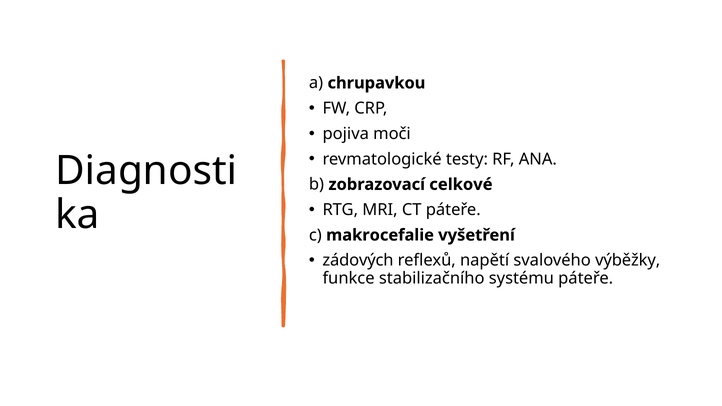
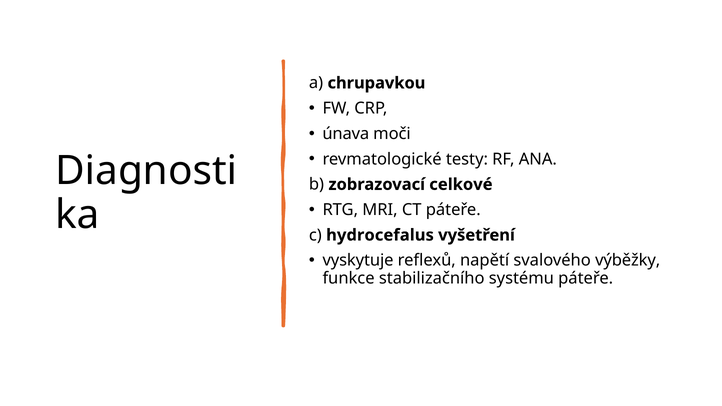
pojiva: pojiva -> únava
makrocefalie: makrocefalie -> hydrocefalus
zádových: zádových -> vyskytuje
